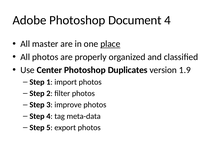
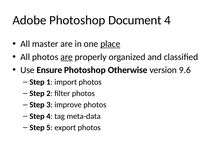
are at (67, 57) underline: none -> present
Center: Center -> Ensure
Duplicates: Duplicates -> Otherwise
1.9: 1.9 -> 9.6
